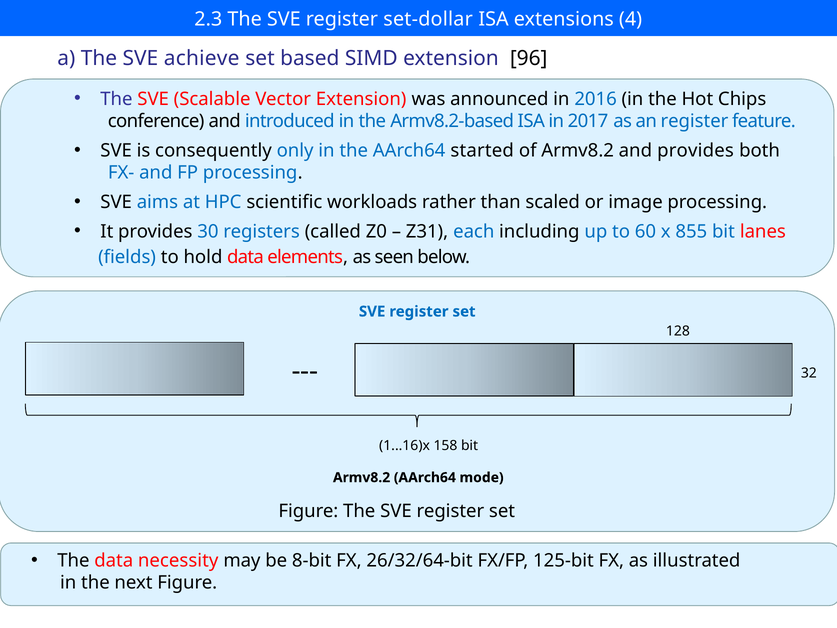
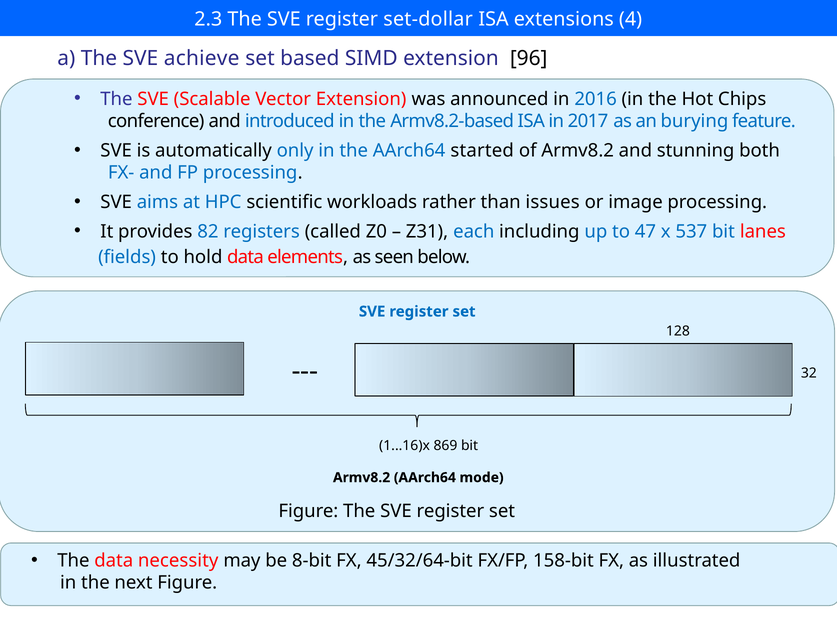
an register: register -> burying
consequently: consequently -> automatically
and provides: provides -> stunning
scaled: scaled -> issues
30: 30 -> 82
60: 60 -> 47
855: 855 -> 537
158: 158 -> 869
26/32/64-bit: 26/32/64-bit -> 45/32/64-bit
125-bit: 125-bit -> 158-bit
